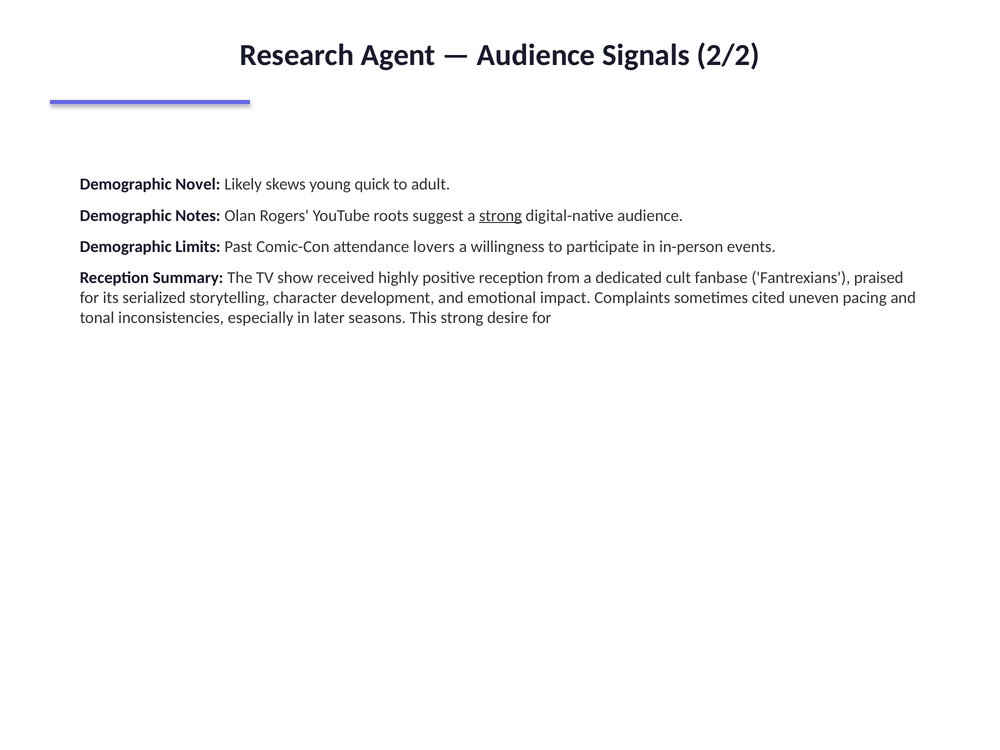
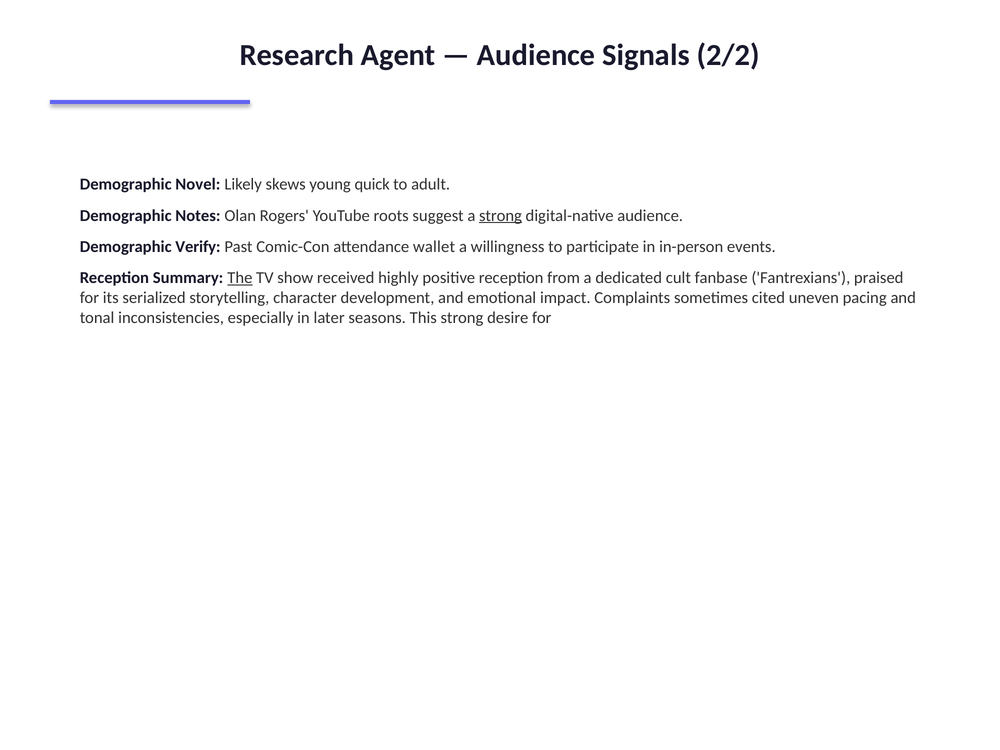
Limits: Limits -> Verify
lovers: lovers -> wallet
The underline: none -> present
